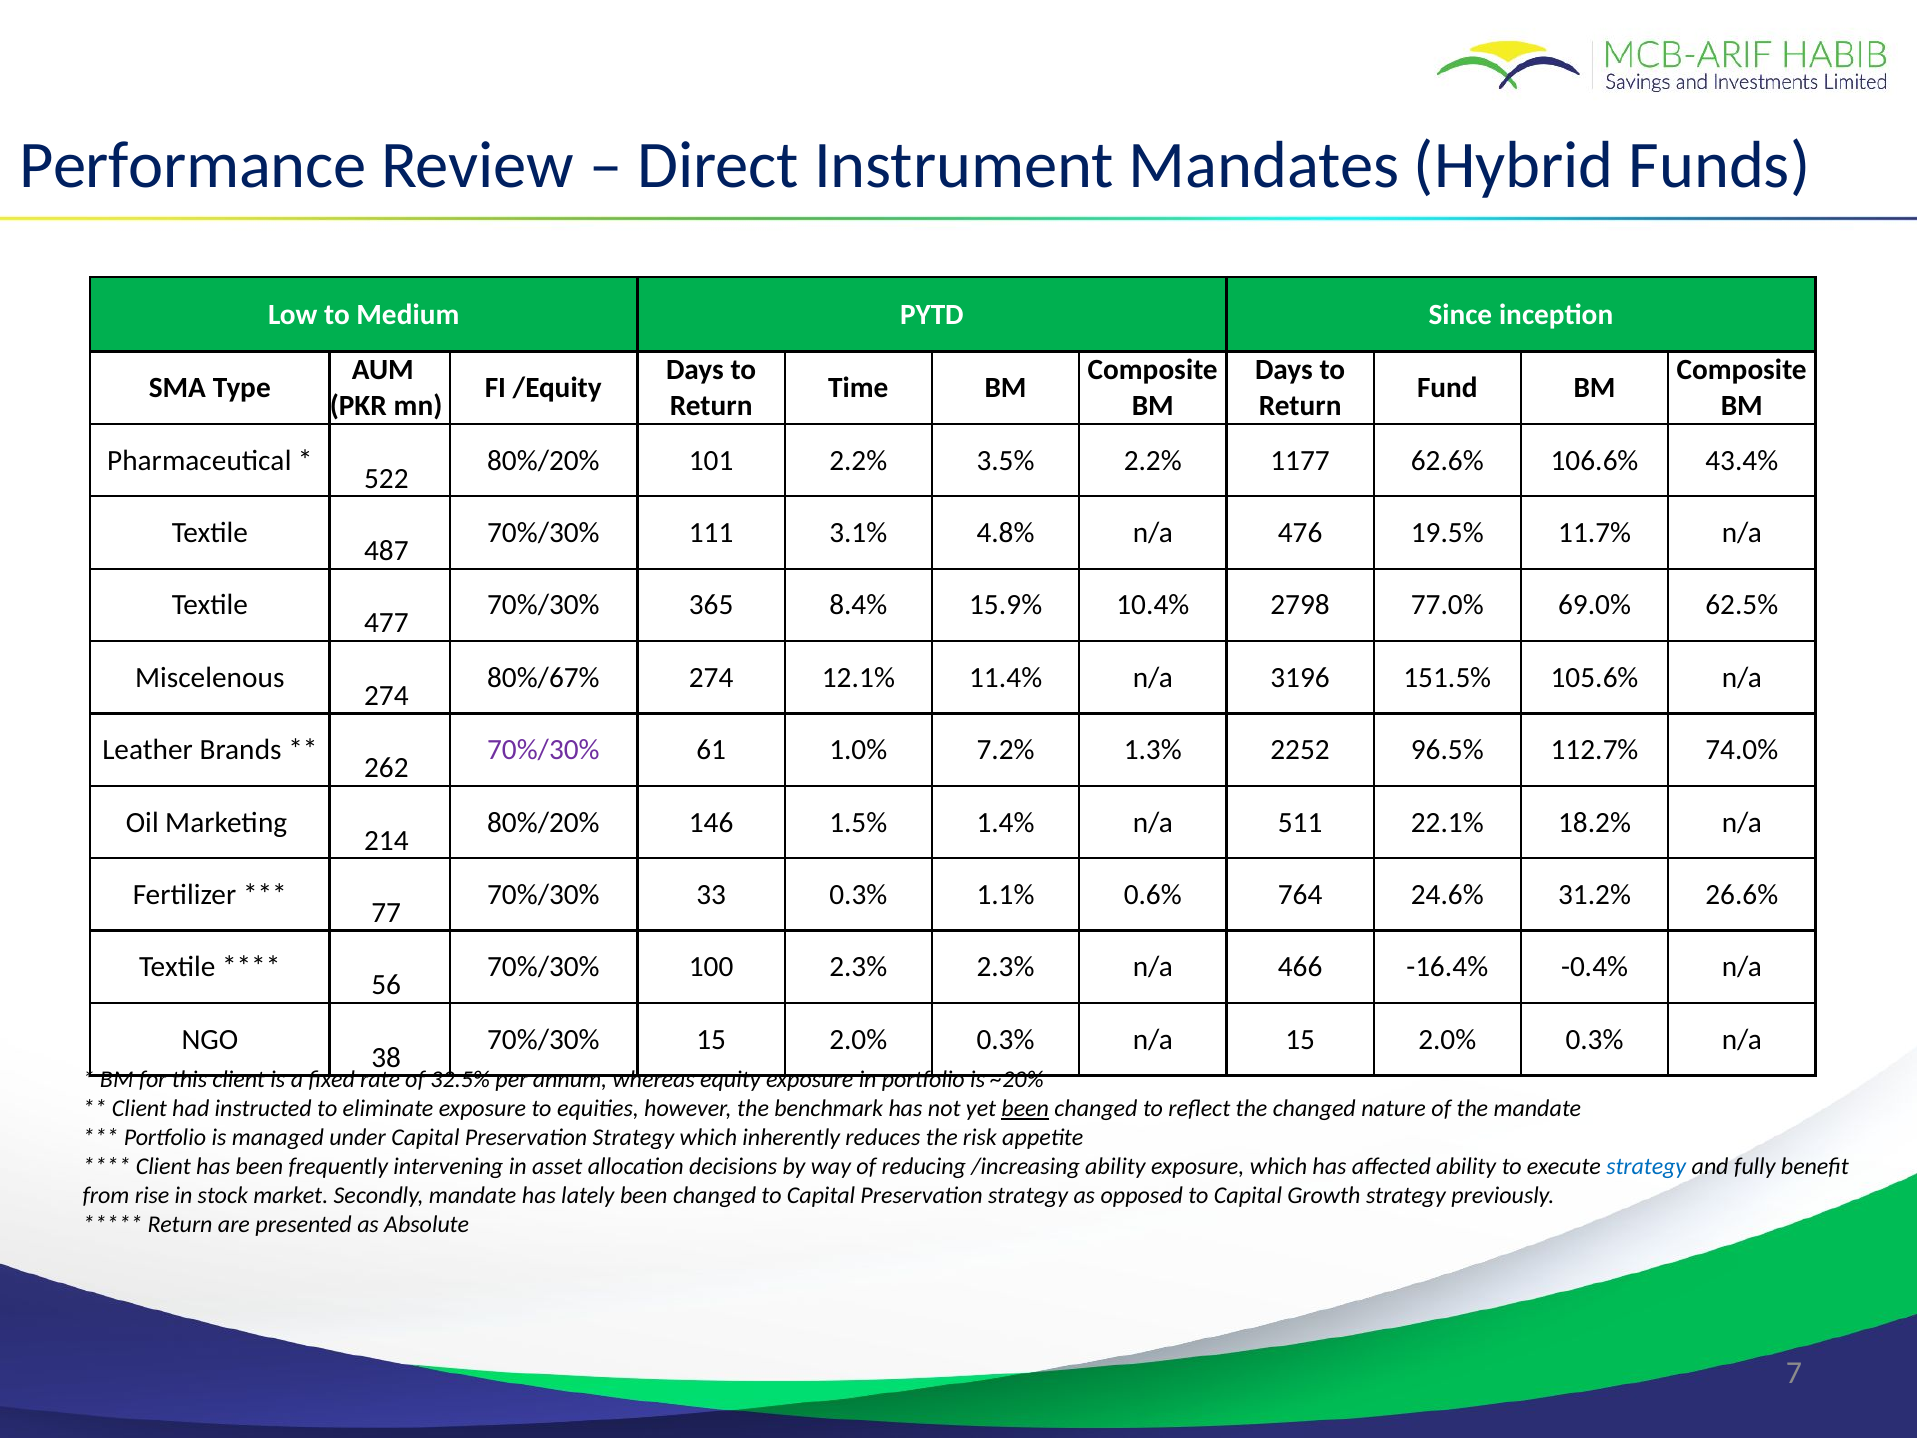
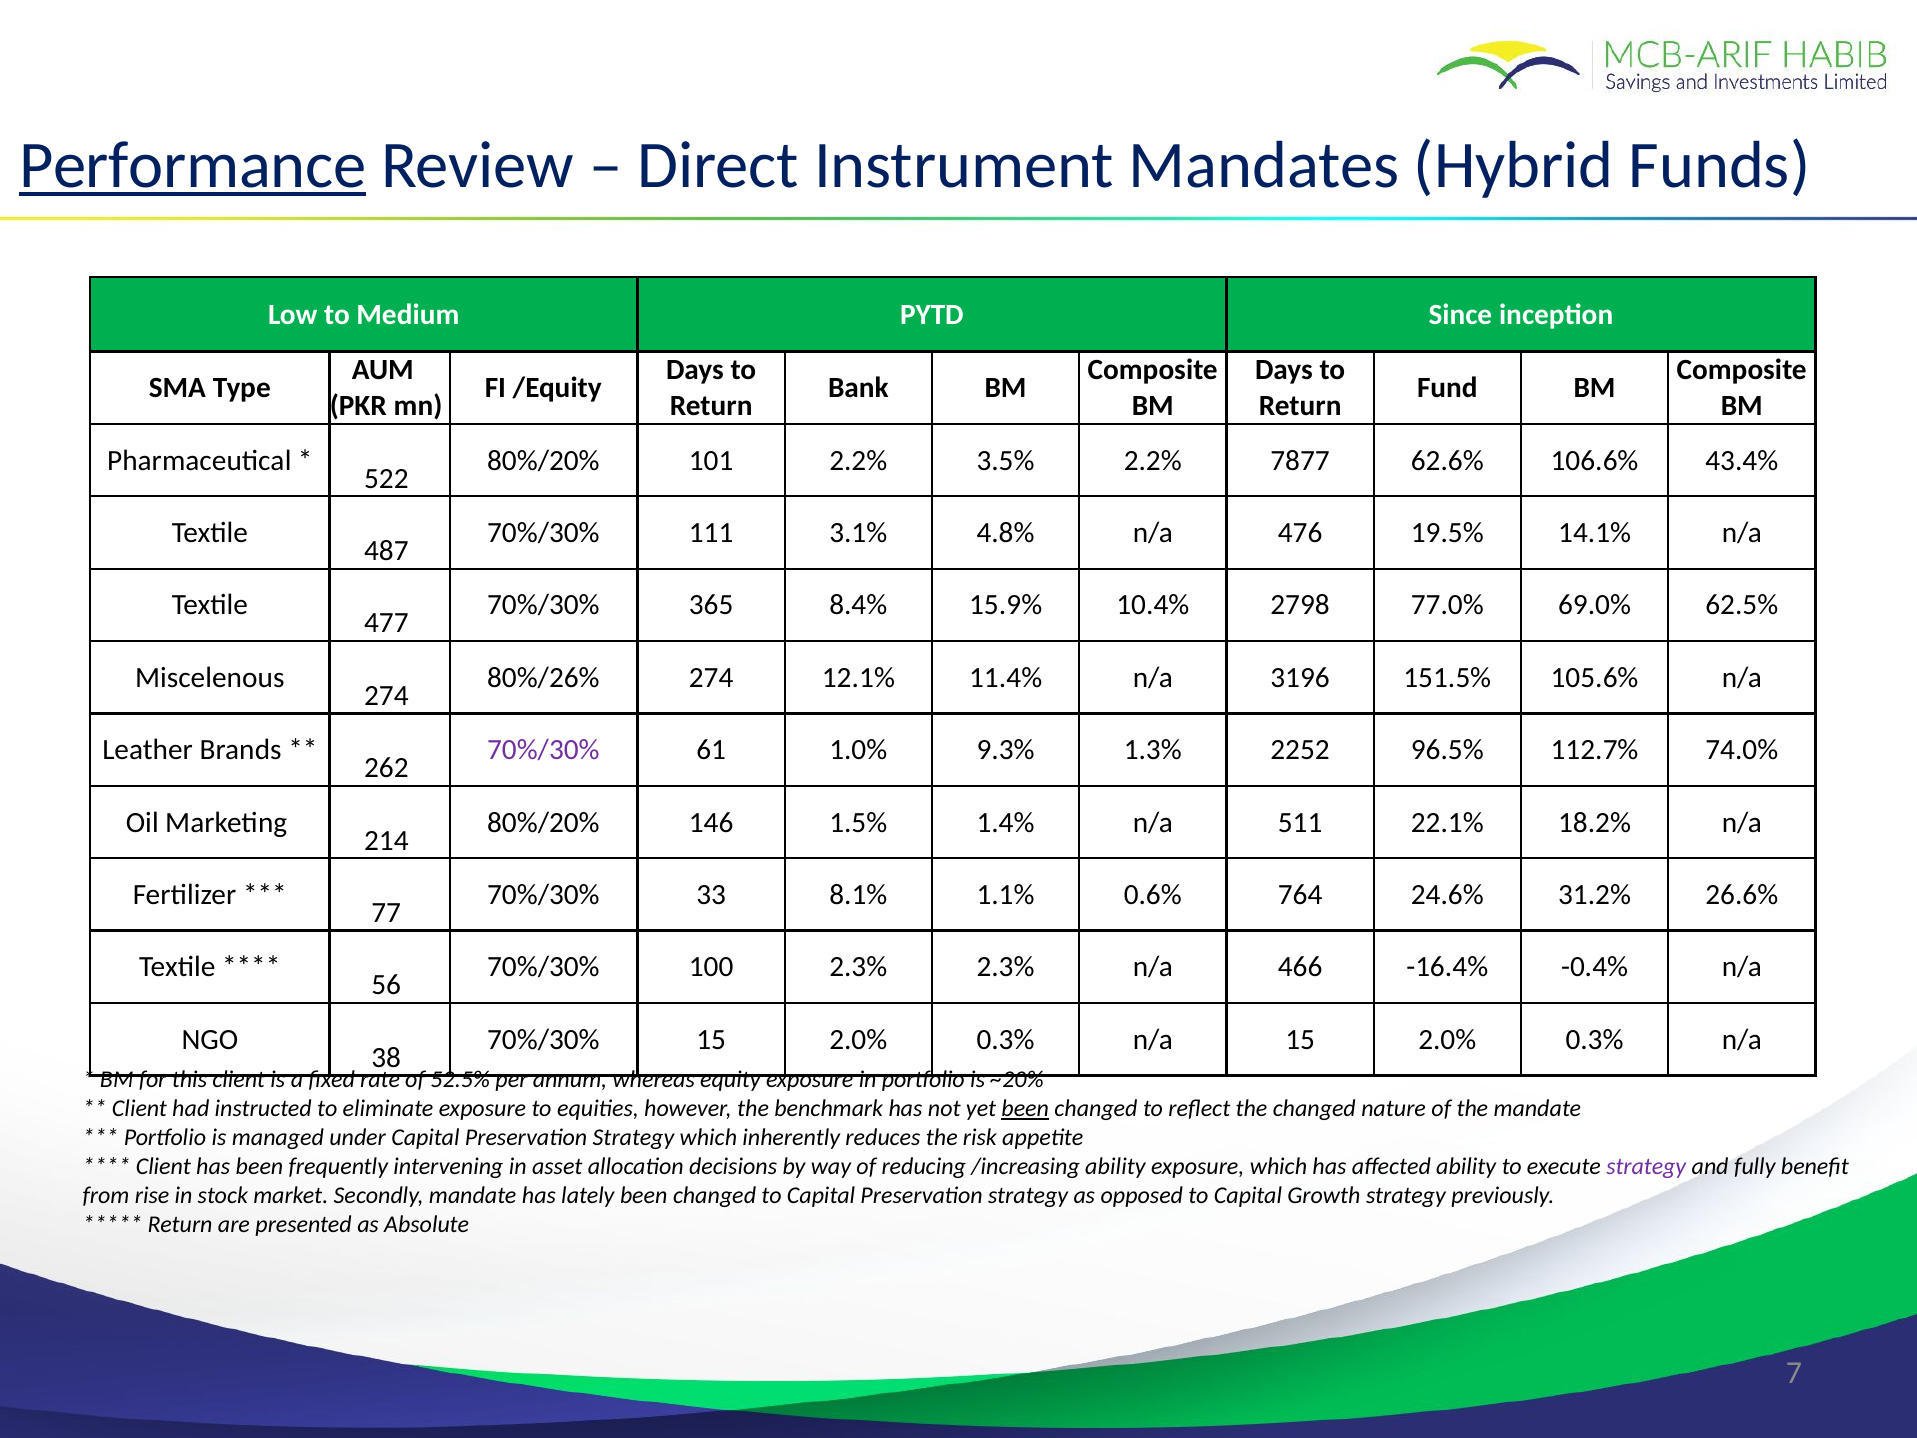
Performance underline: none -> present
Time: Time -> Bank
1177: 1177 -> 7877
11.7%: 11.7% -> 14.1%
80%/67%: 80%/67% -> 80%/26%
7.2%: 7.2% -> 9.3%
33 0.3%: 0.3% -> 8.1%
32.5%: 32.5% -> 52.5%
strategy at (1646, 1166) colour: blue -> purple
